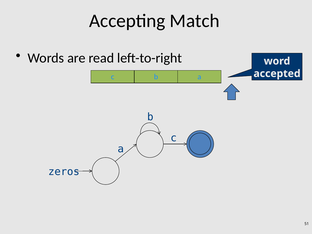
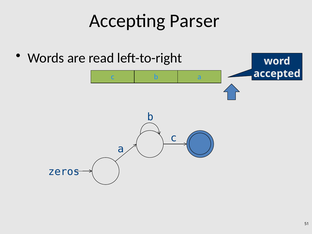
Match: Match -> Parser
